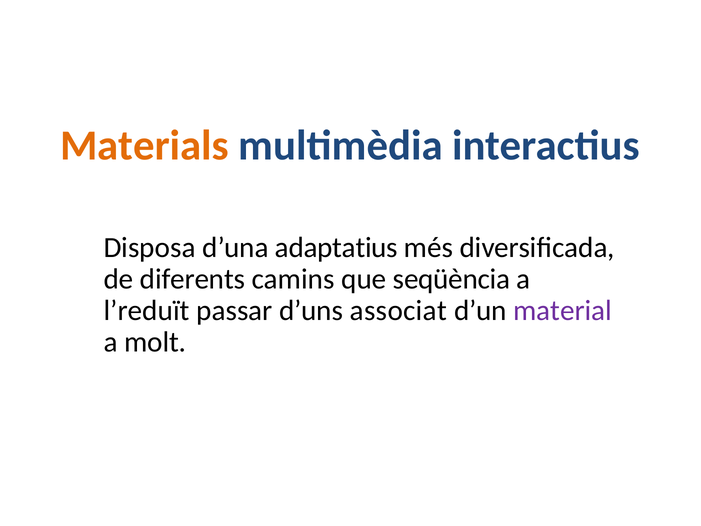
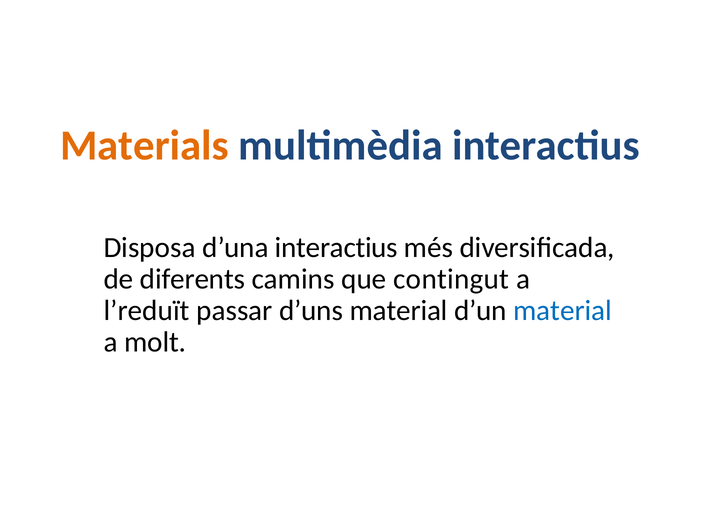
d’una adaptatius: adaptatius -> interactius
seqüència: seqüència -> contingut
d’uns associat: associat -> material
material at (563, 310) colour: purple -> blue
